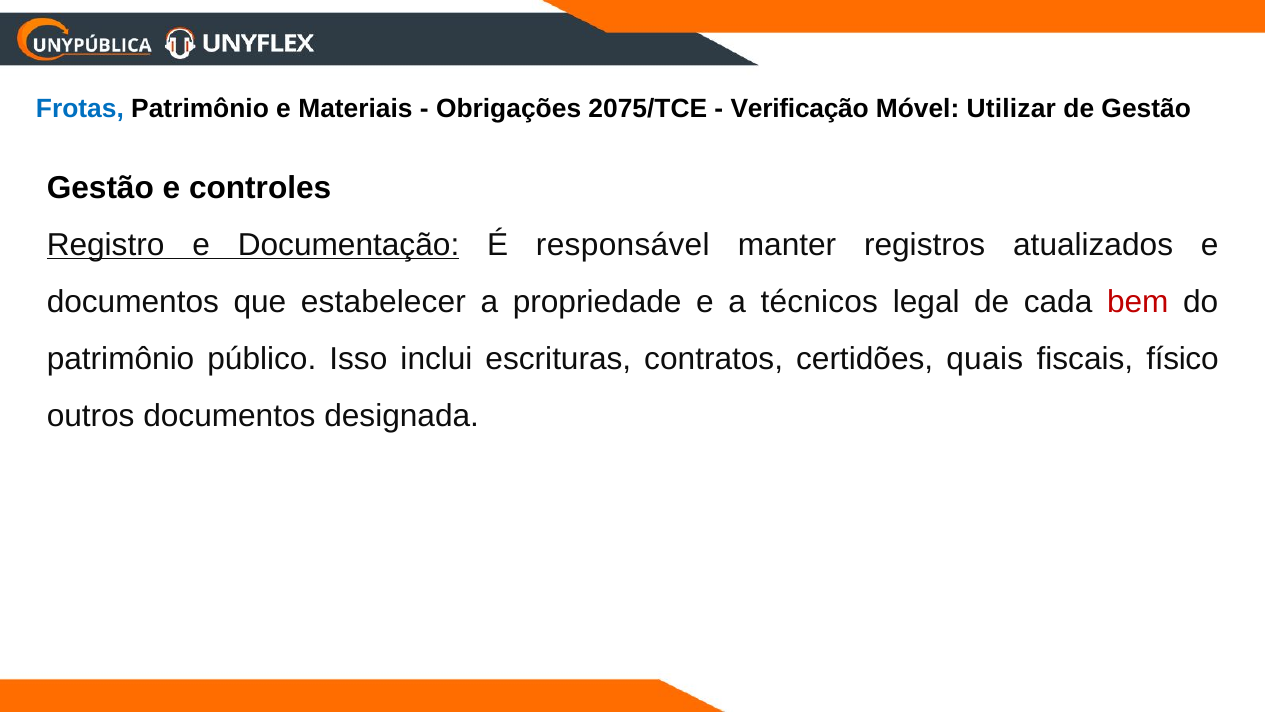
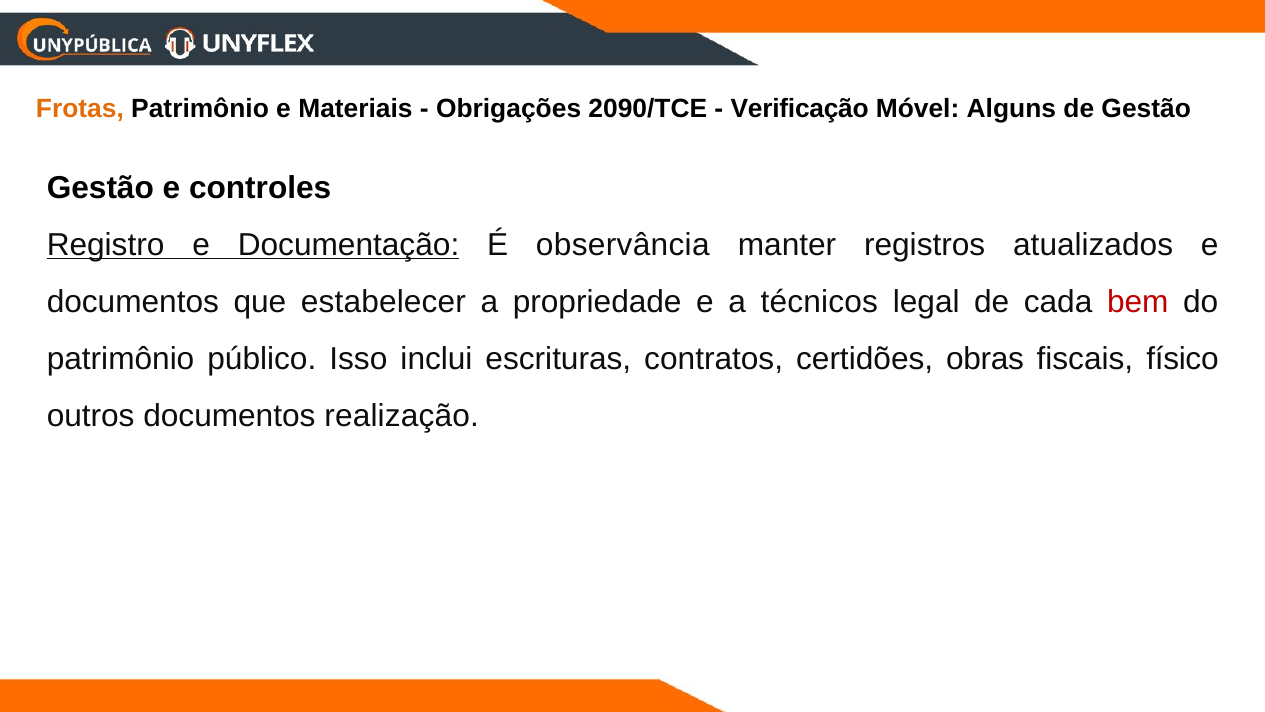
Frotas colour: blue -> orange
2075/TCE: 2075/TCE -> 2090/TCE
Utilizar: Utilizar -> Alguns
responsável: responsável -> observância
quais: quais -> obras
designada: designada -> realização
